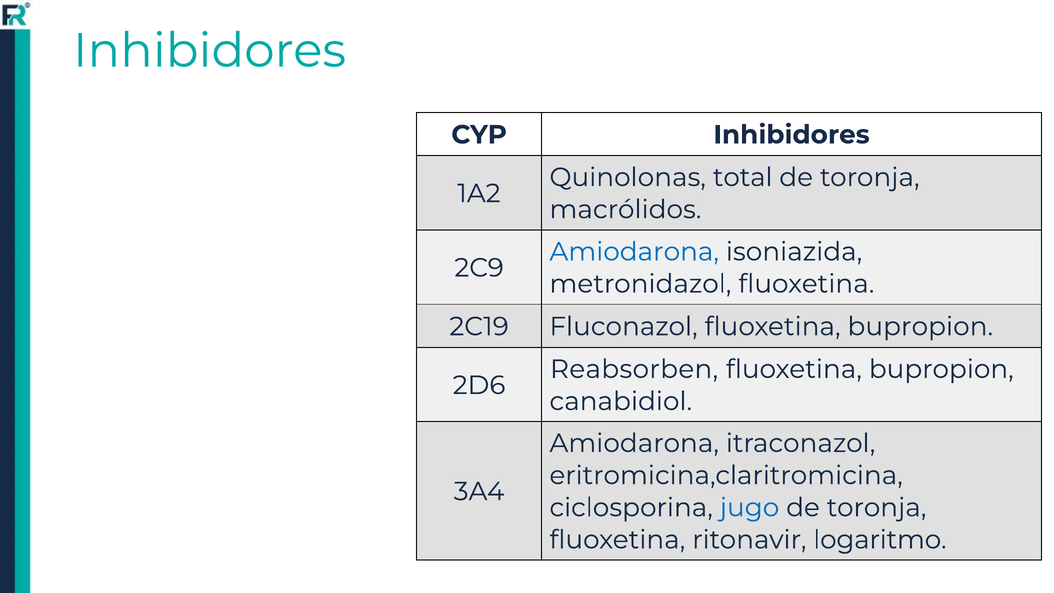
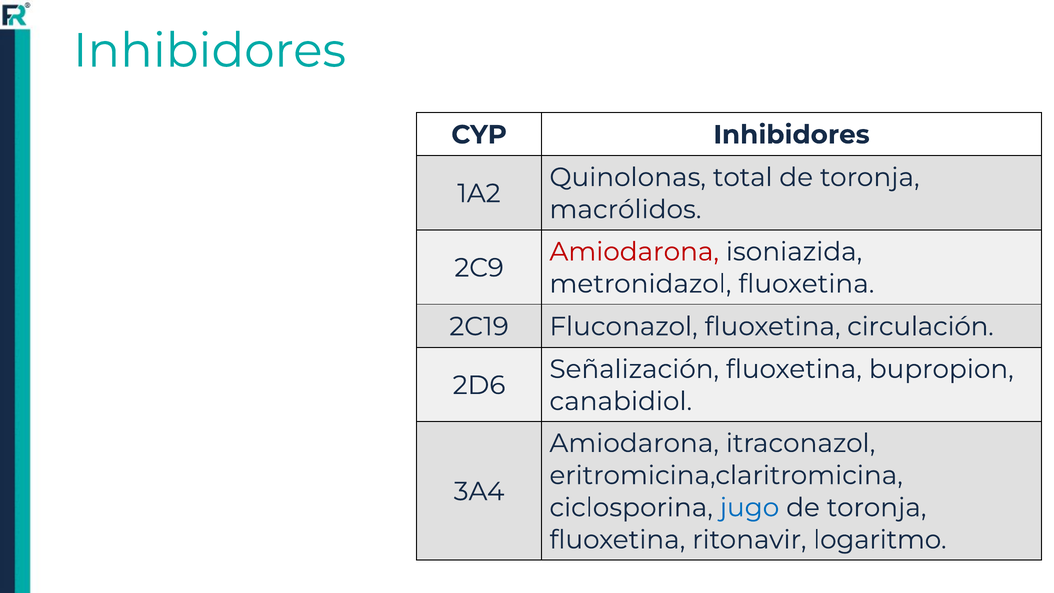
Amiodarona at (634, 252) colour: blue -> red
Fluconazol fluoxetina bupropion: bupropion -> circulación
Reabsorben: Reabsorben -> Señalización
